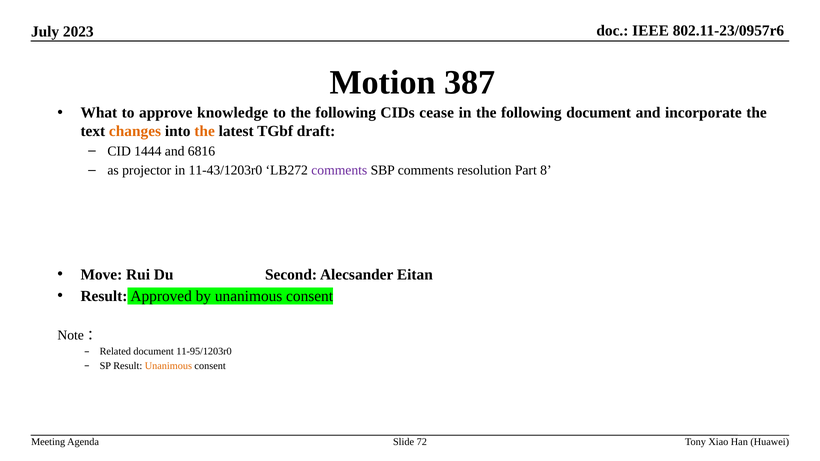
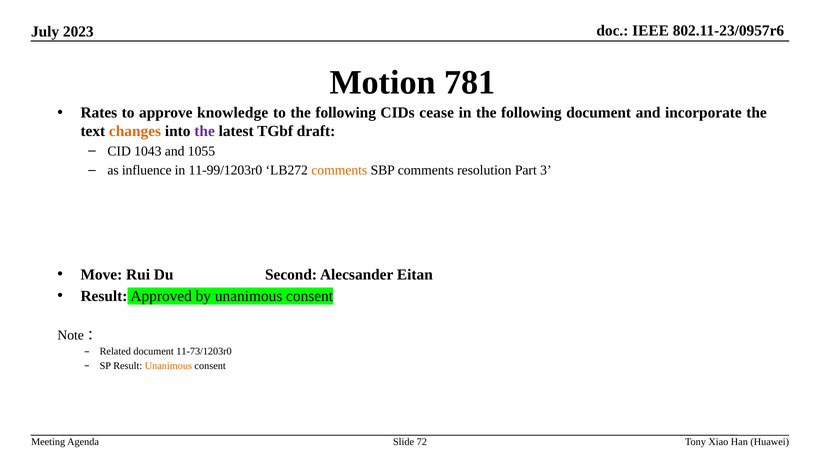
387: 387 -> 781
What: What -> Rates
the at (205, 131) colour: orange -> purple
1444: 1444 -> 1043
6816: 6816 -> 1055
projector: projector -> influence
11-43/1203r0: 11-43/1203r0 -> 11-99/1203r0
comments at (339, 170) colour: purple -> orange
8: 8 -> 3
11-95/1203r0: 11-95/1203r0 -> 11-73/1203r0
